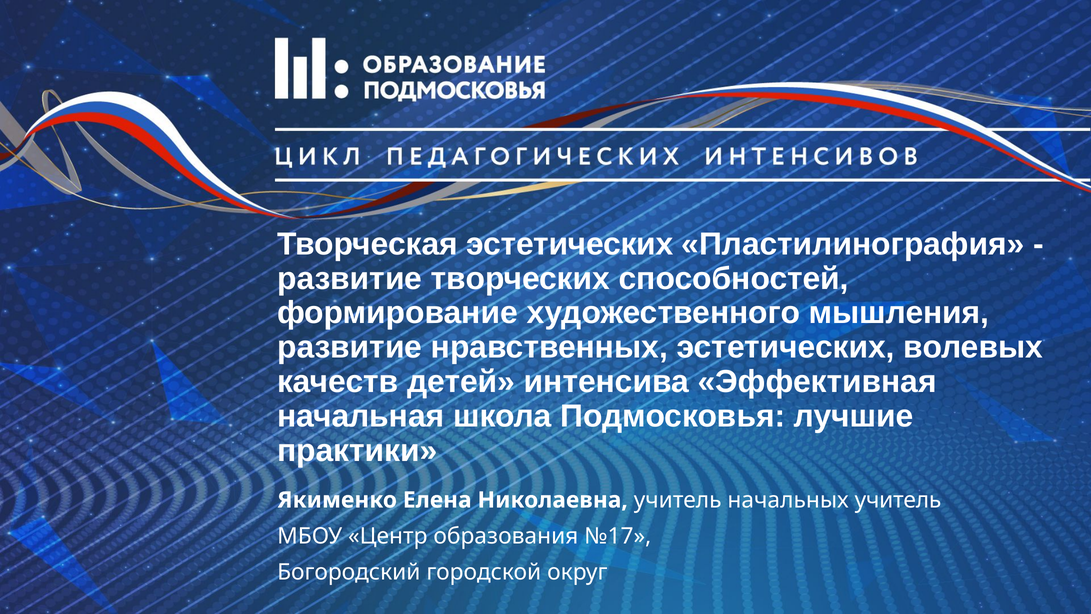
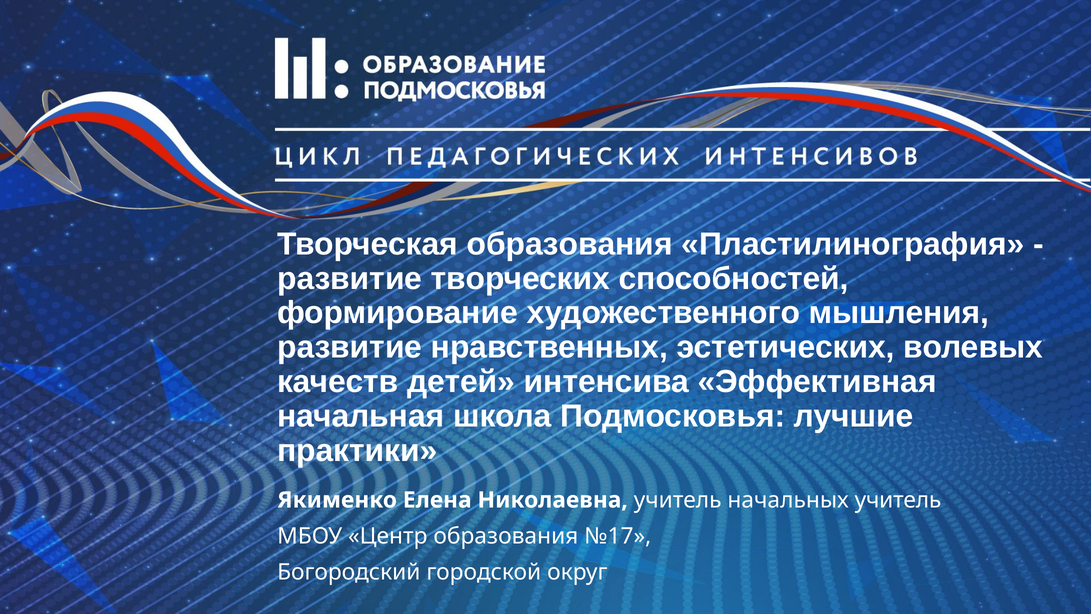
Творческая эстетических: эстетических -> образования
